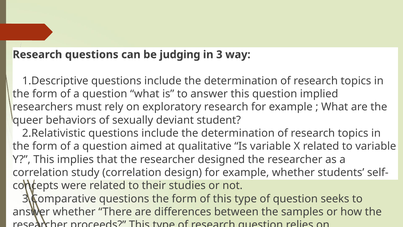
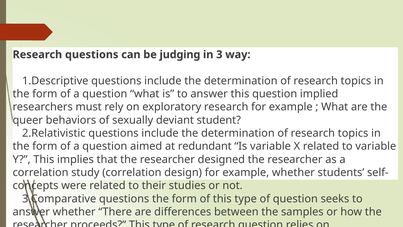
qualitative: qualitative -> redundant
